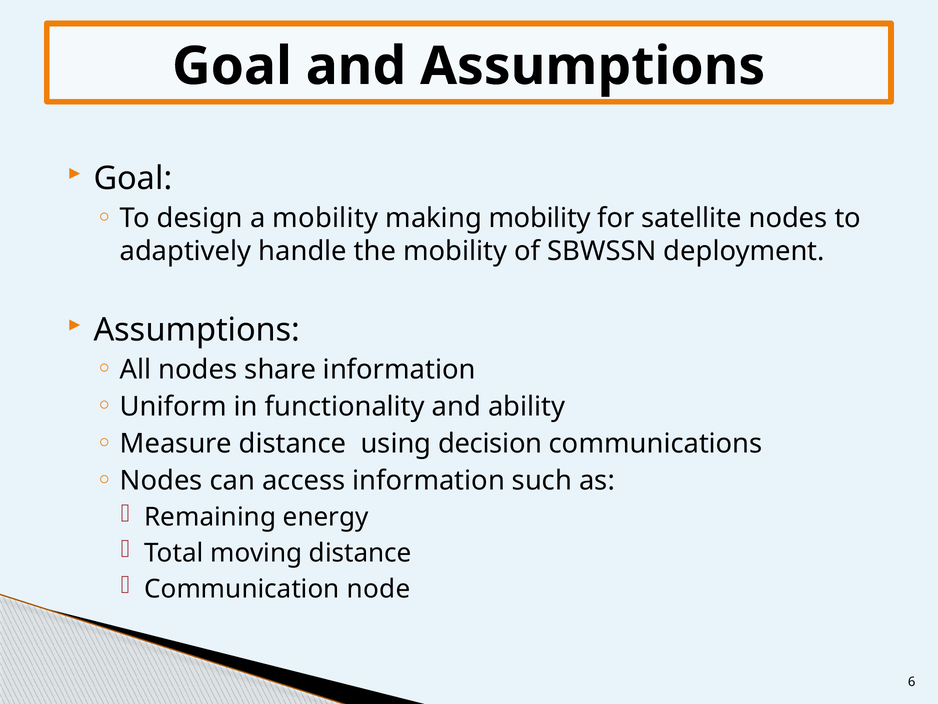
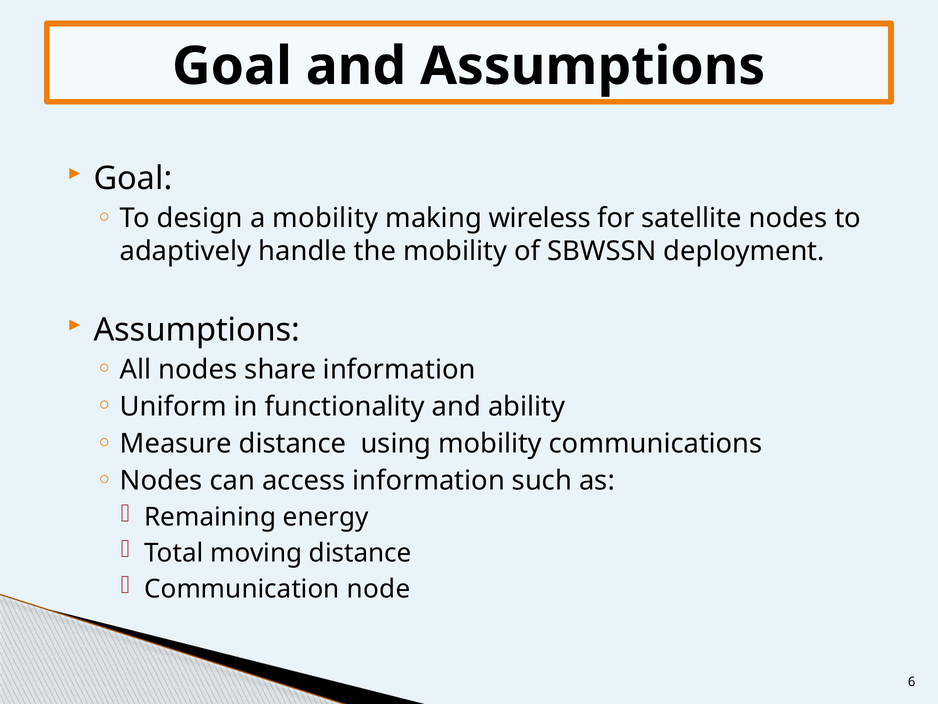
making mobility: mobility -> wireless
using decision: decision -> mobility
